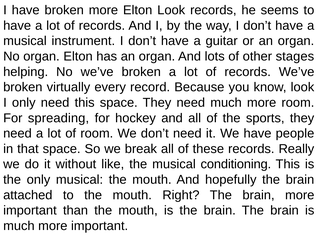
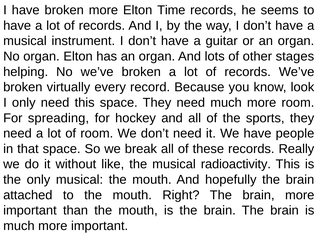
Elton Look: Look -> Time
conditioning: conditioning -> radioactivity
